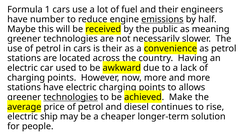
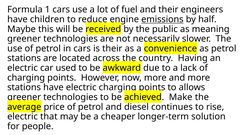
number: number -> children
technologies at (71, 98) underline: present -> none
ship: ship -> that
